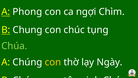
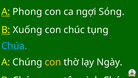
Chìm: Chìm -> Sóng
Chung: Chung -> Xuống
Chúa at (14, 46) colour: light green -> light blue
